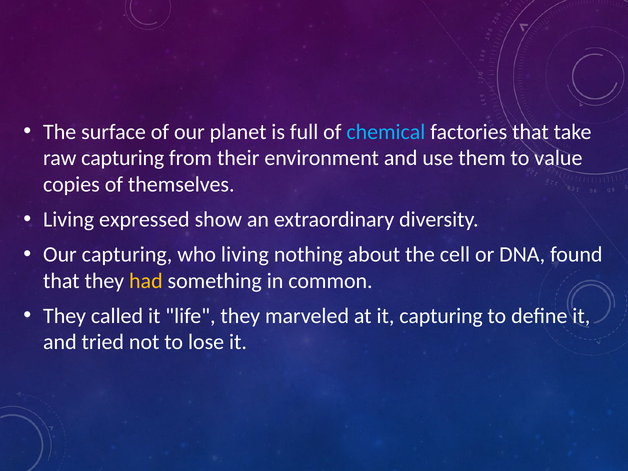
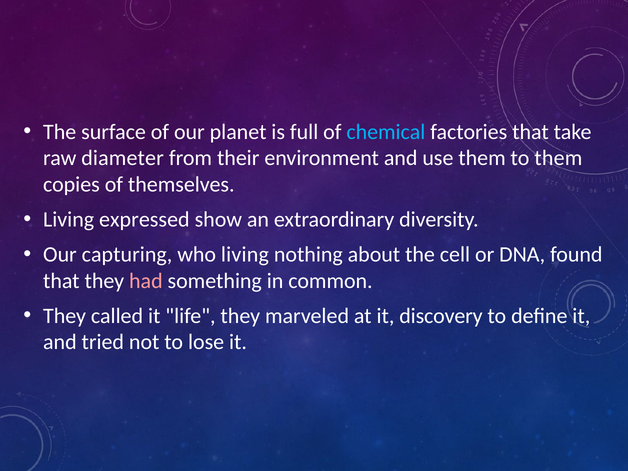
raw capturing: capturing -> diameter
to value: value -> them
had colour: yellow -> pink
it capturing: capturing -> discovery
